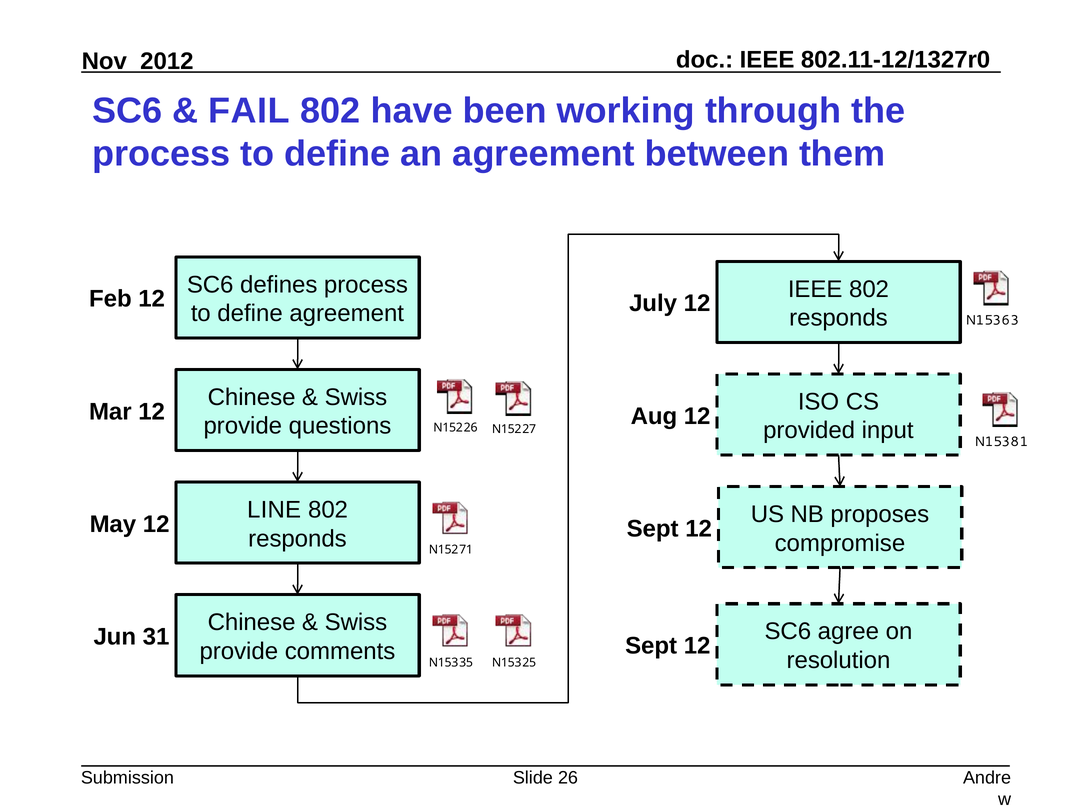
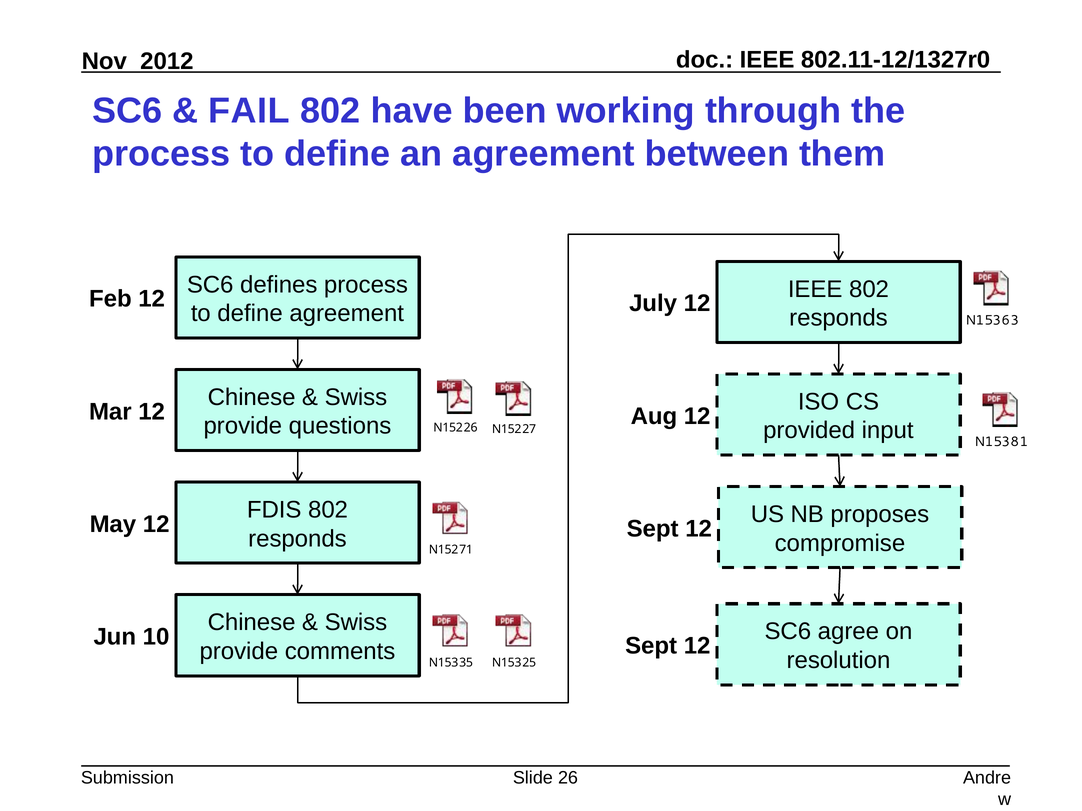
LINE: LINE -> FDIS
31: 31 -> 10
